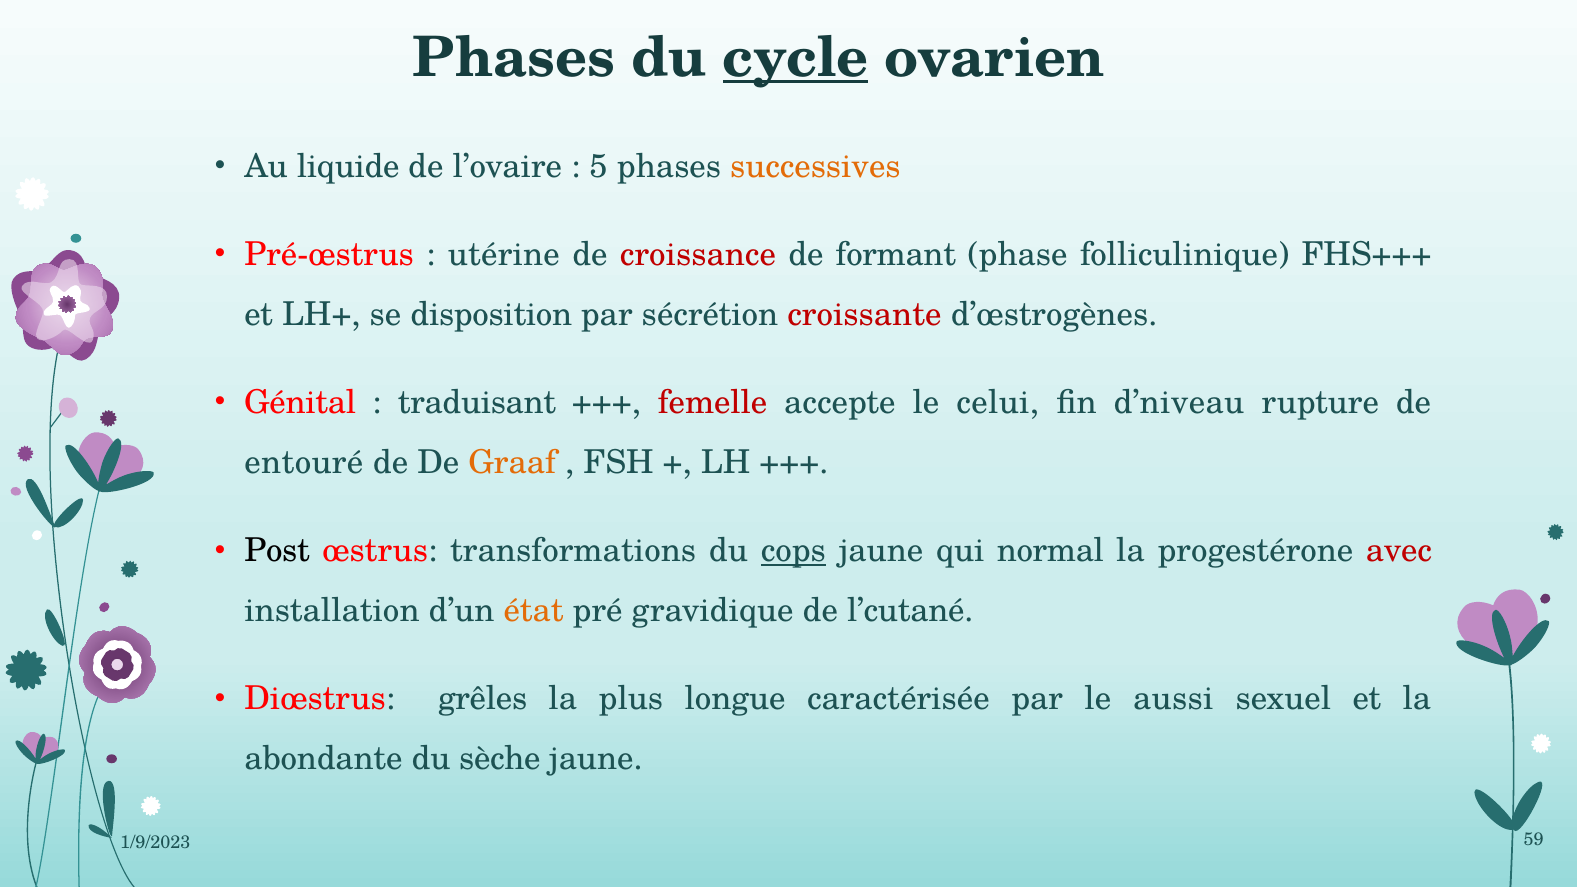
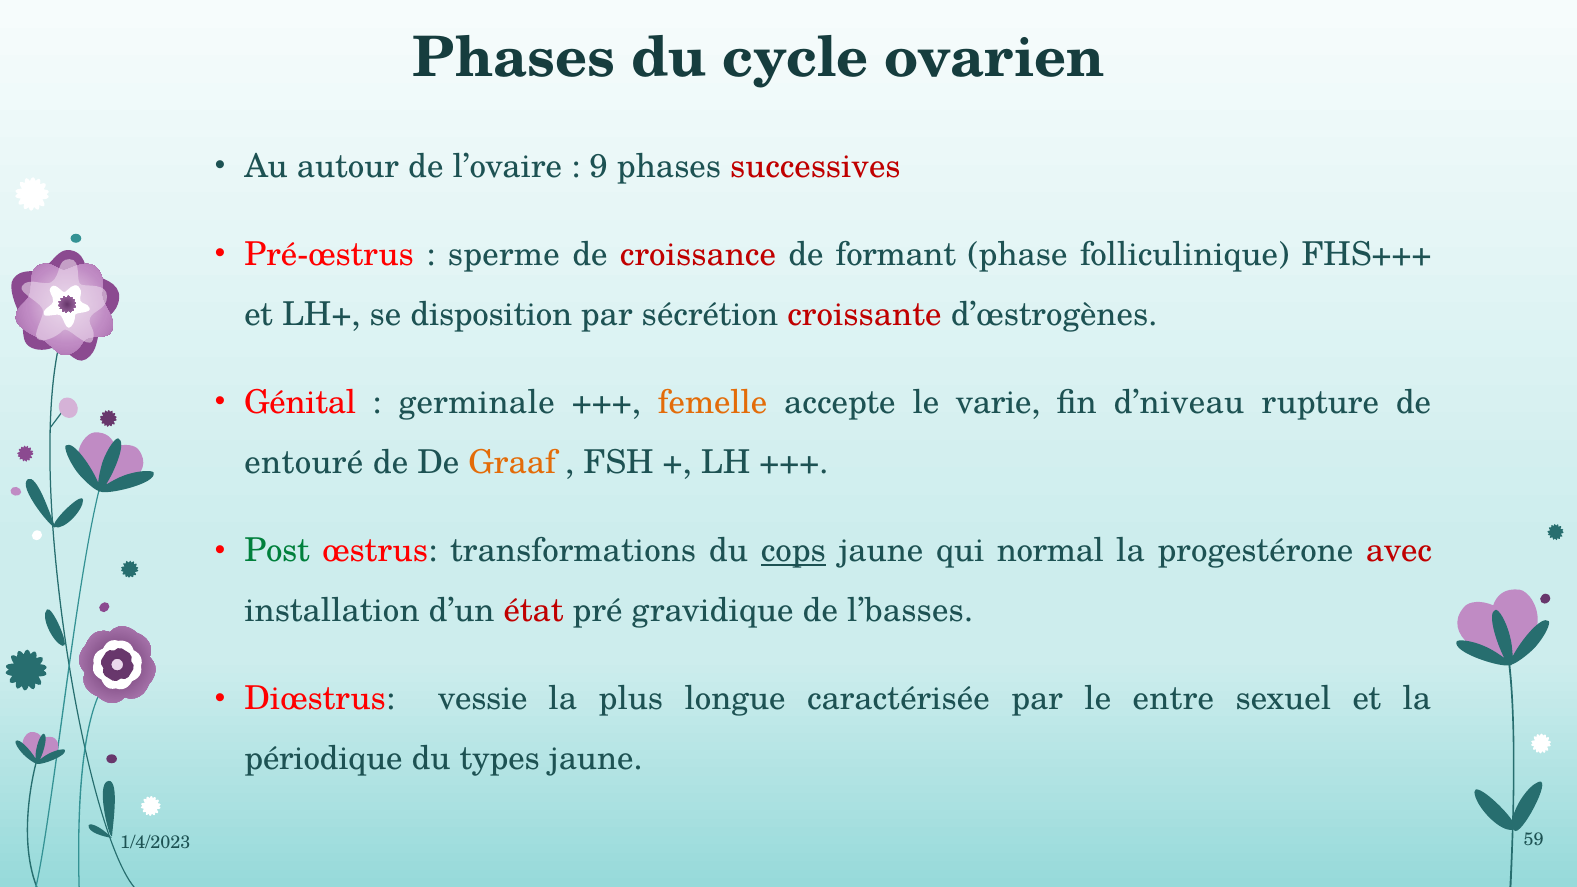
cycle underline: present -> none
liquide: liquide -> autour
5: 5 -> 9
successives colour: orange -> red
utérine: utérine -> sperme
traduisant: traduisant -> germinale
femelle colour: red -> orange
celui: celui -> varie
Post colour: black -> green
état colour: orange -> red
l’cutané: l’cutané -> l’basses
grêles: grêles -> vessie
aussi: aussi -> entre
abondante: abondante -> périodique
sèche: sèche -> types
1/9/2023: 1/9/2023 -> 1/4/2023
